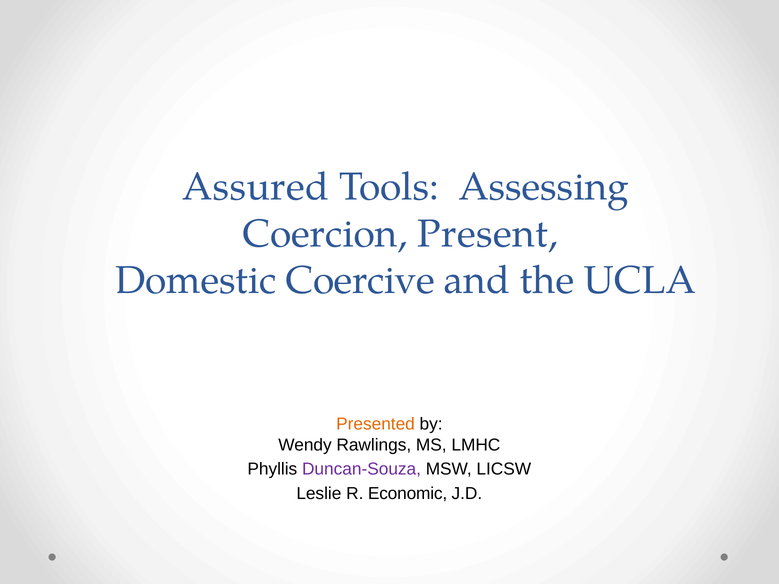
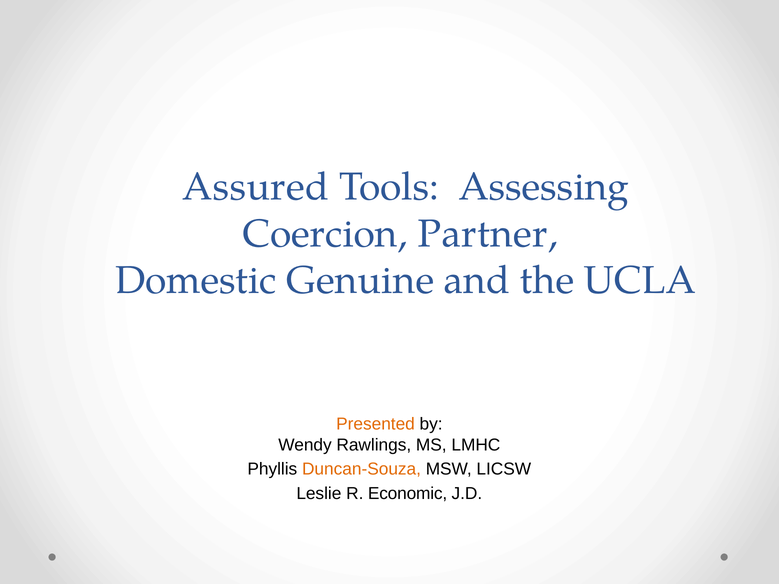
Present: Present -> Partner
Coercive: Coercive -> Genuine
Duncan-Souza colour: purple -> orange
